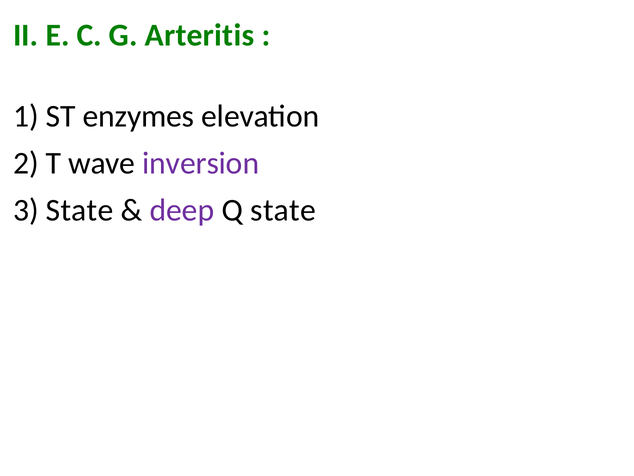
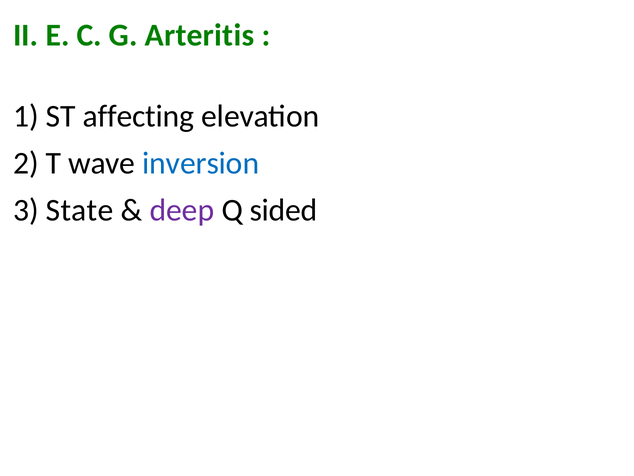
enzymes: enzymes -> affecting
inversion colour: purple -> blue
Q state: state -> sided
